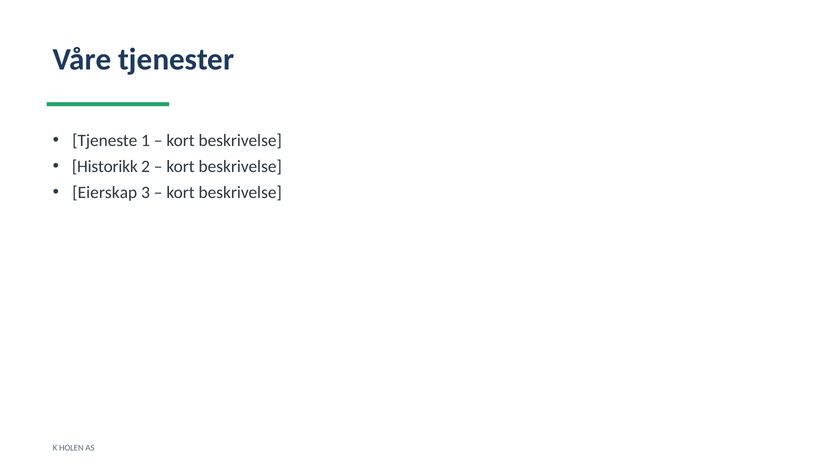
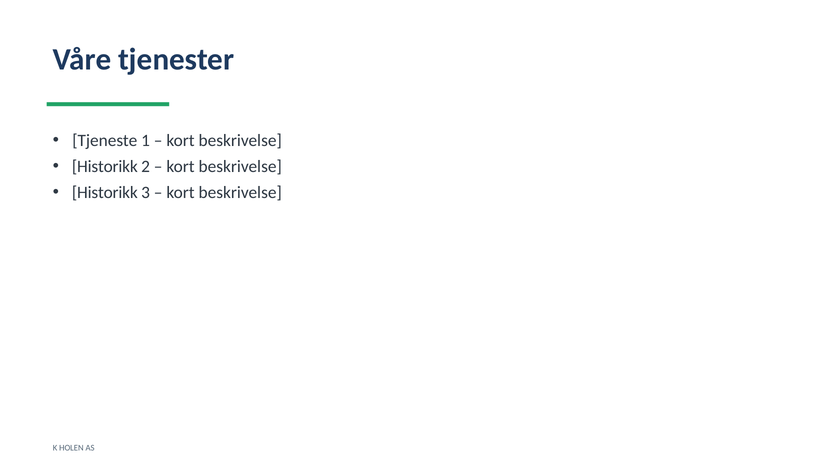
Eierskap at (105, 192): Eierskap -> Historikk
